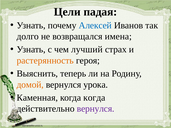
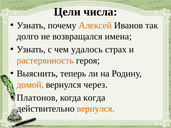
падая: падая -> числа
Алексей colour: blue -> orange
лучший: лучший -> удалось
урока: урока -> через
Каменная: Каменная -> Платонов
вернулся at (96, 109) colour: purple -> orange
